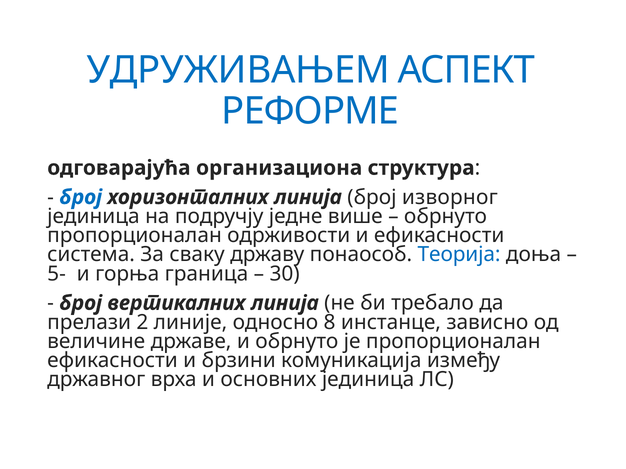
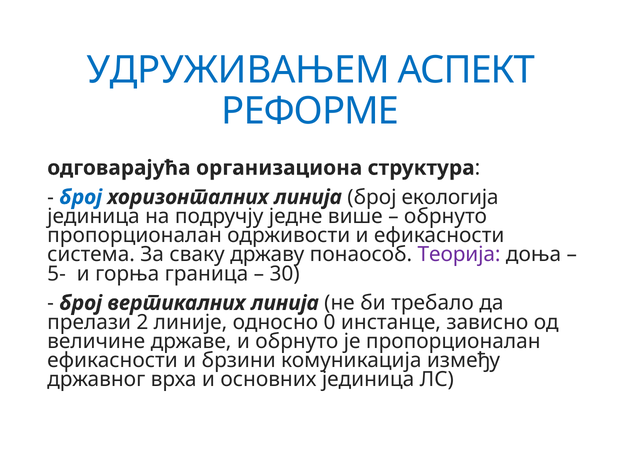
изворног: изворног -> екологија
Теорија colour: blue -> purple
8: 8 -> 0
